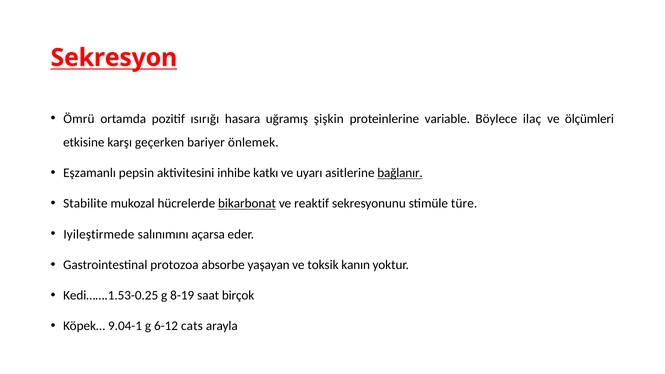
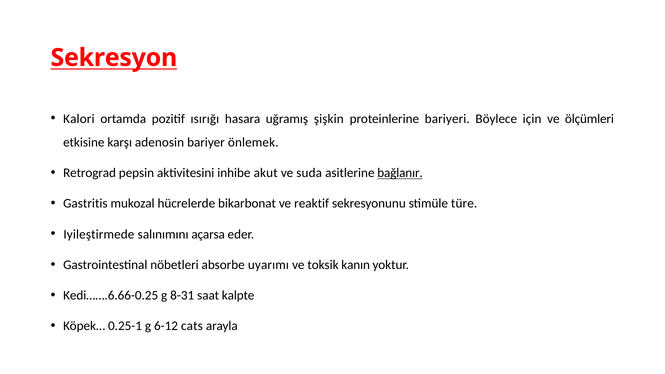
Ömrü: Ömrü -> Kalori
variable: variable -> bariyeri
ilaç: ilaç -> için
geçerken: geçerken -> adenosin
Eşzamanlı: Eşzamanlı -> Retrograd
katkı: katkı -> akut
uyarı: uyarı -> suda
Stabilite: Stabilite -> Gastritis
bikarbonat underline: present -> none
protozoa: protozoa -> nöbetleri
yaşayan: yaşayan -> uyarımı
Kedi…….1.53-0.25: Kedi…….1.53-0.25 -> Kedi…….6.66-0.25
8-19: 8-19 -> 8-31
birçok: birçok -> kalpte
9.04-1: 9.04-1 -> 0.25-1
